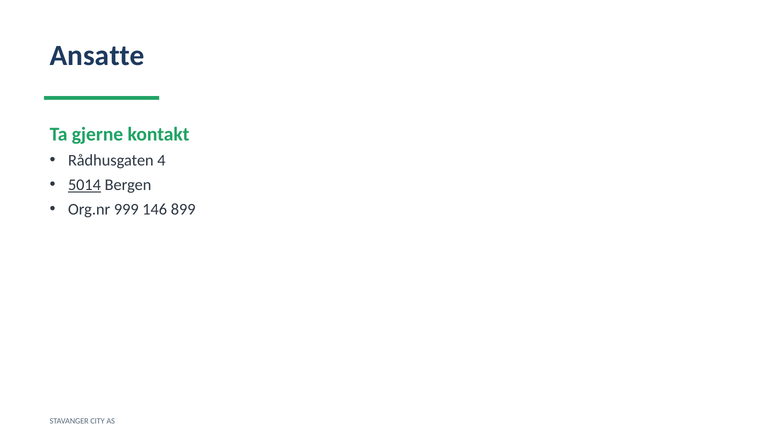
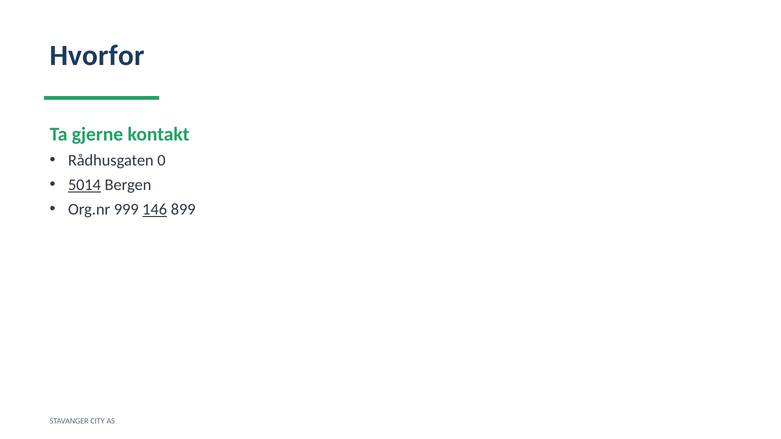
Ansatte: Ansatte -> Hvorfor
4: 4 -> 0
146 underline: none -> present
